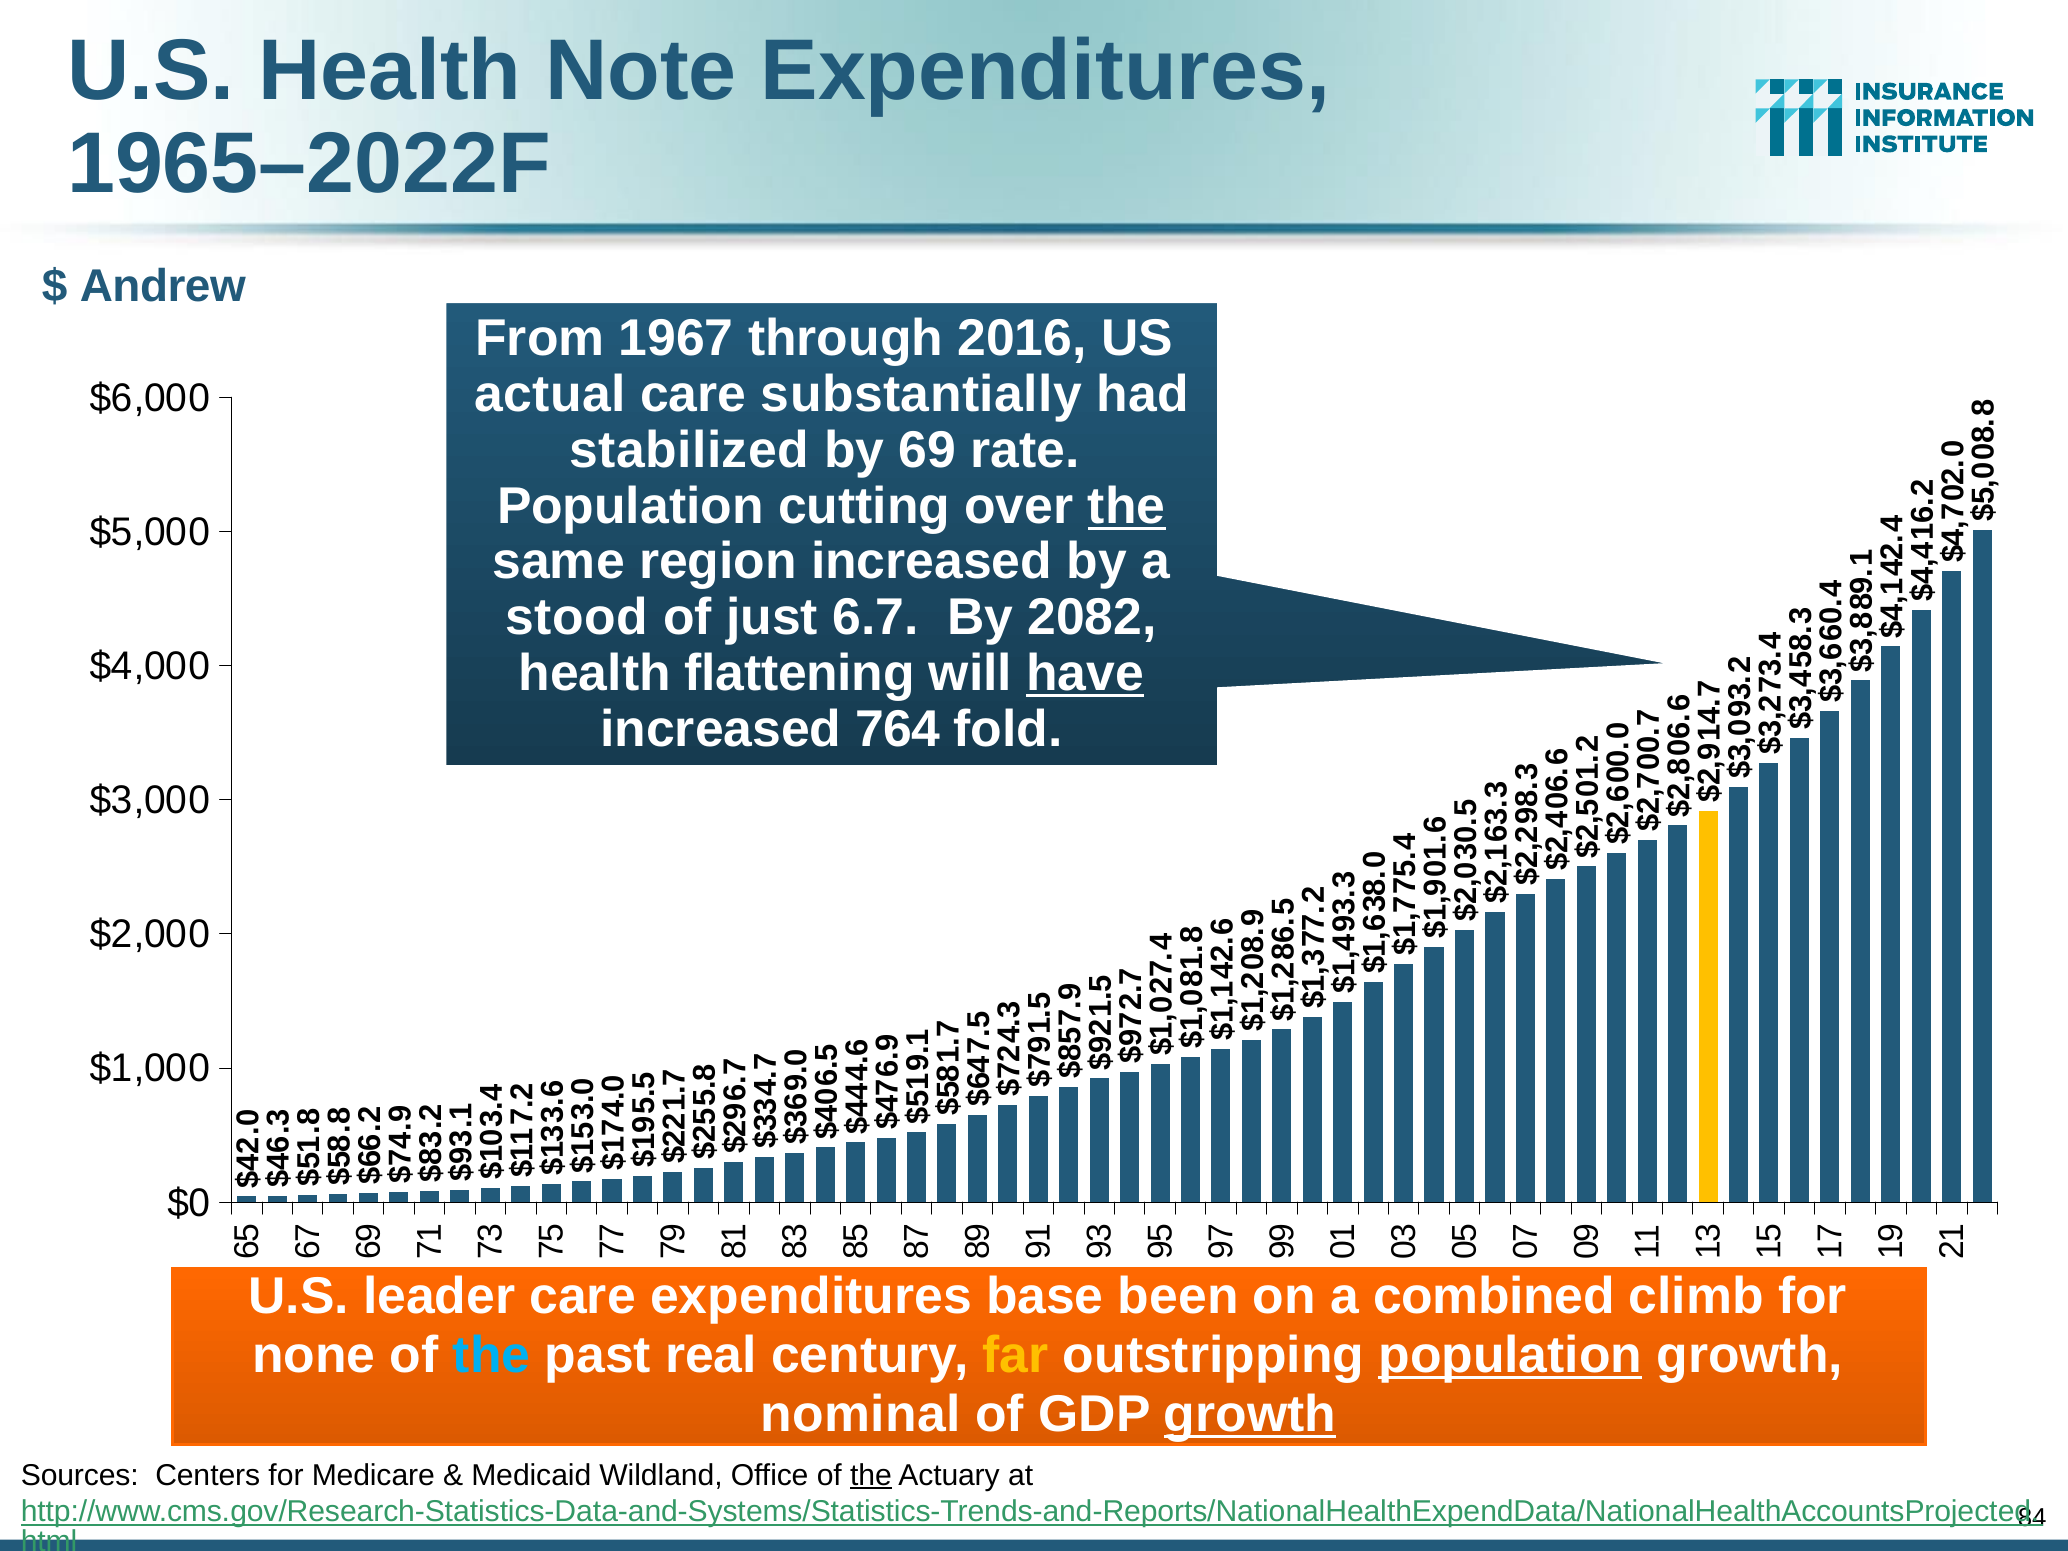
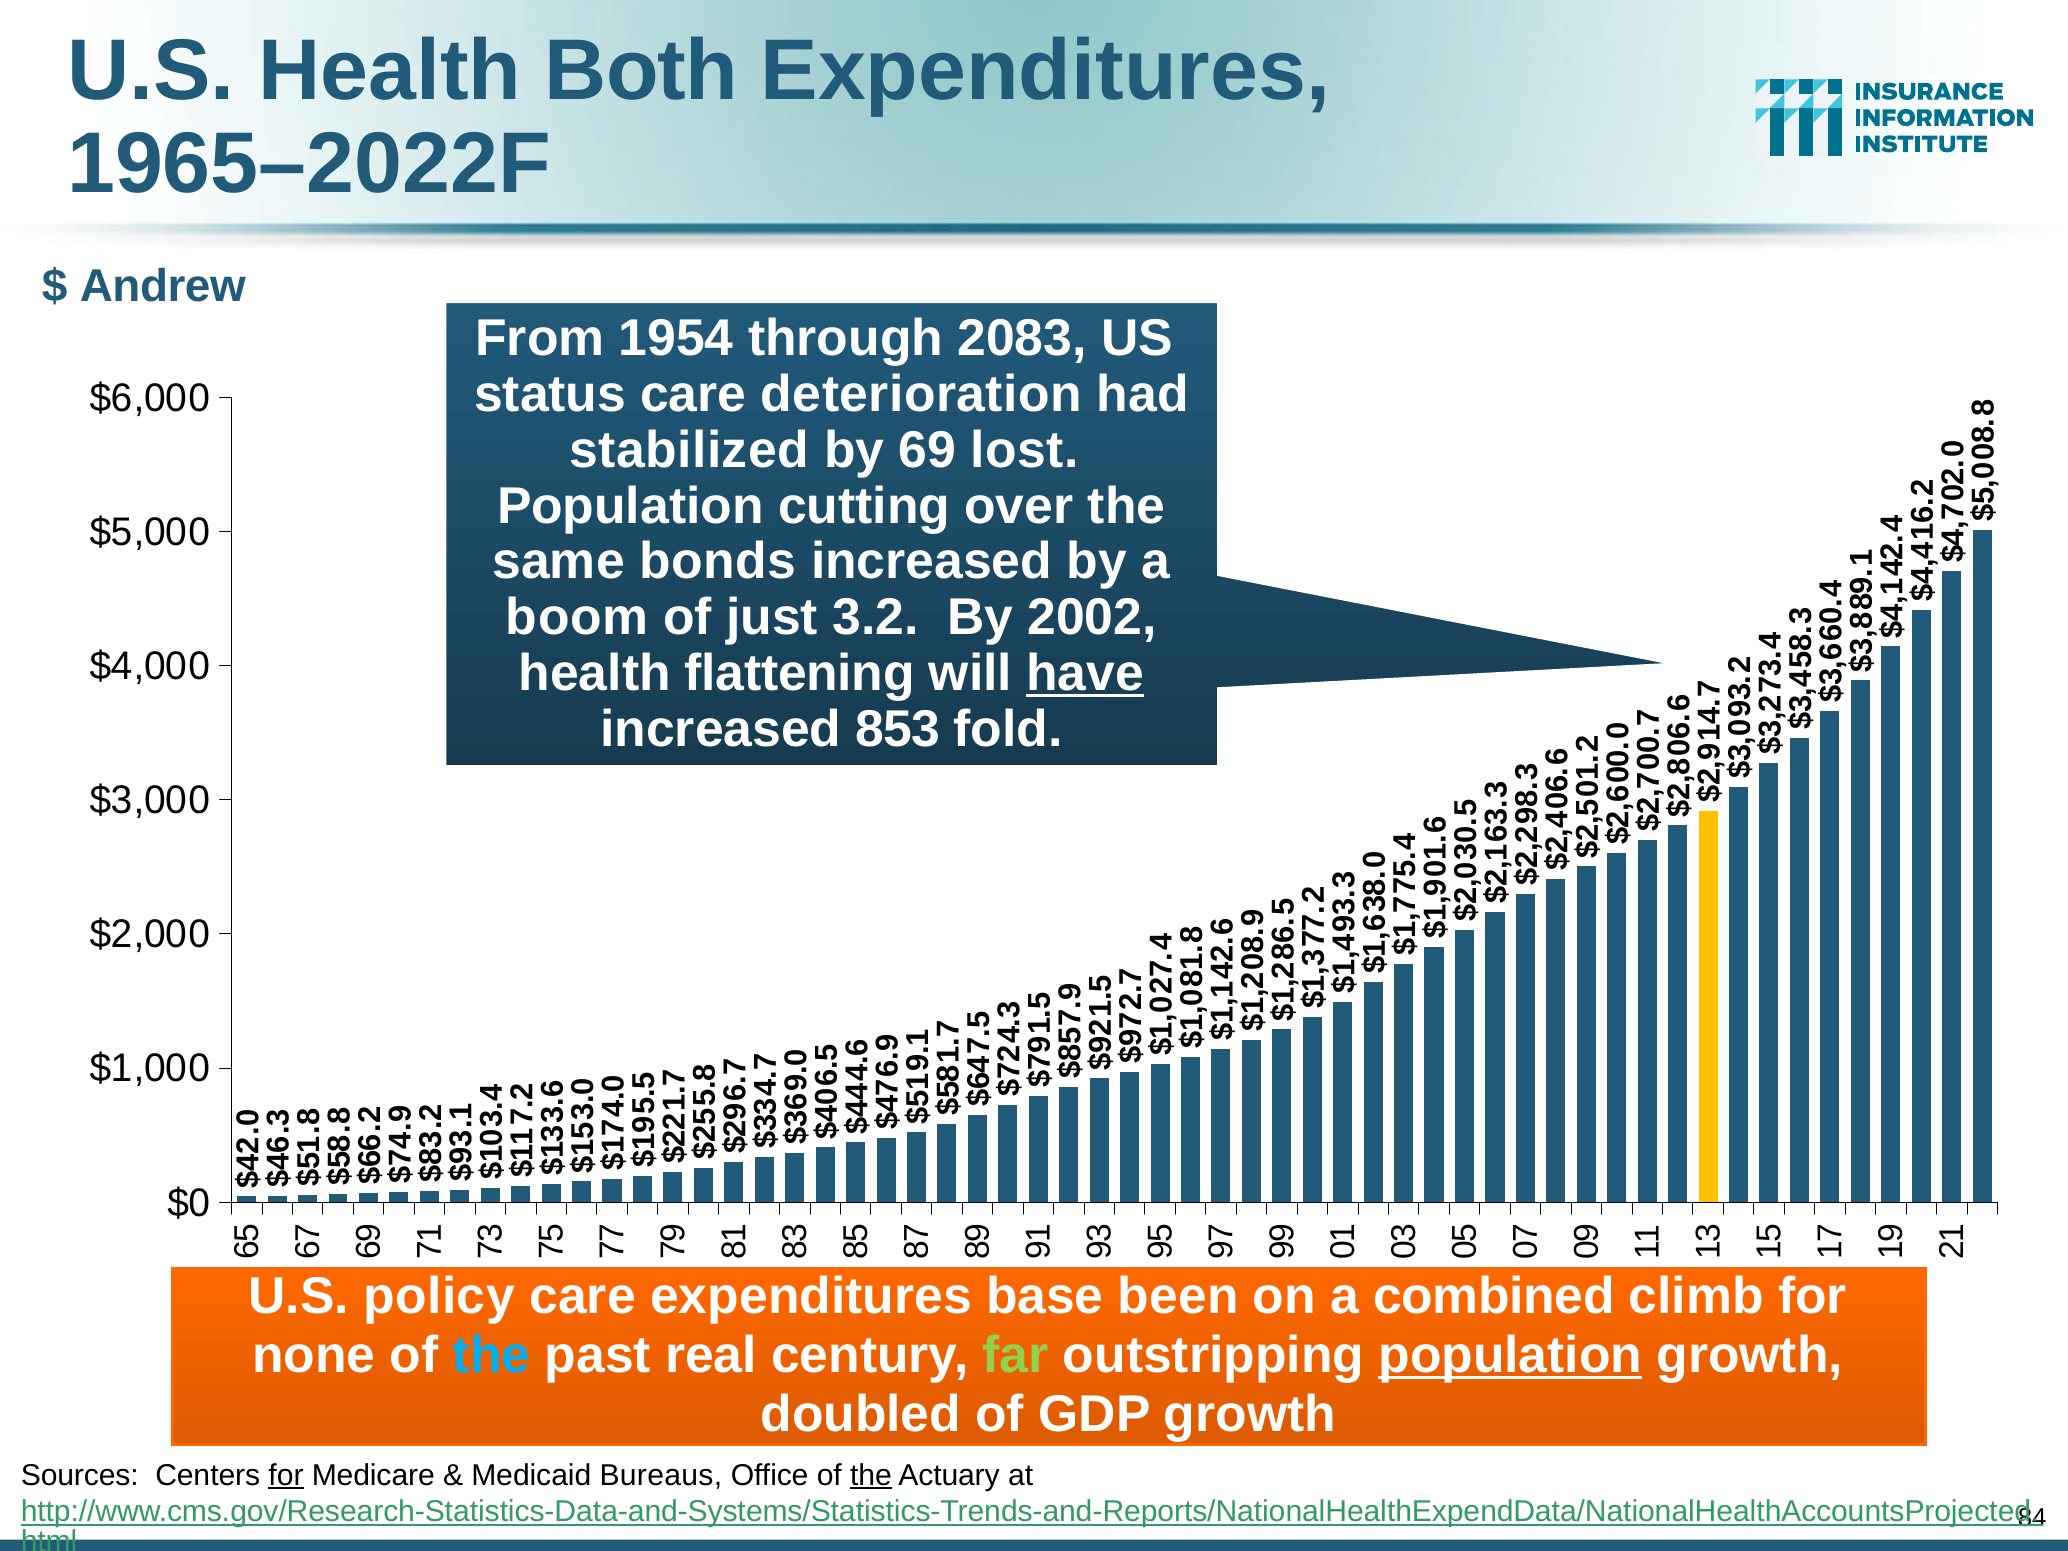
Note: Note -> Both
1967: 1967 -> 1954
2016: 2016 -> 2083
actual: actual -> status
substantially: substantially -> deterioration
rate: rate -> lost
the at (1127, 506) underline: present -> none
region: region -> bonds
stood: stood -> boom
6.7: 6.7 -> 3.2
2082: 2082 -> 2002
764: 764 -> 853
leader: leader -> policy
far colour: yellow -> light green
nominal: nominal -> doubled
growth at (1250, 1414) underline: present -> none
for at (286, 1475) underline: none -> present
Wildland: Wildland -> Bureaus
